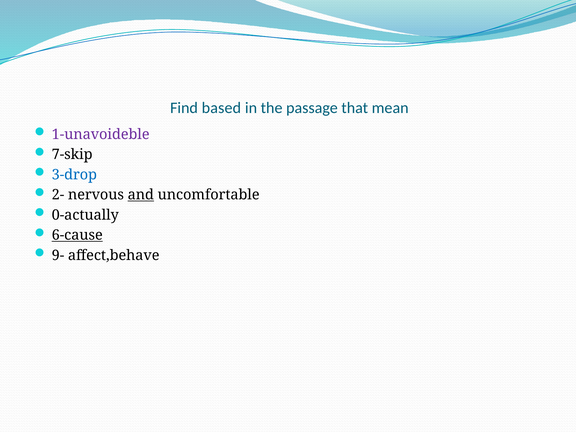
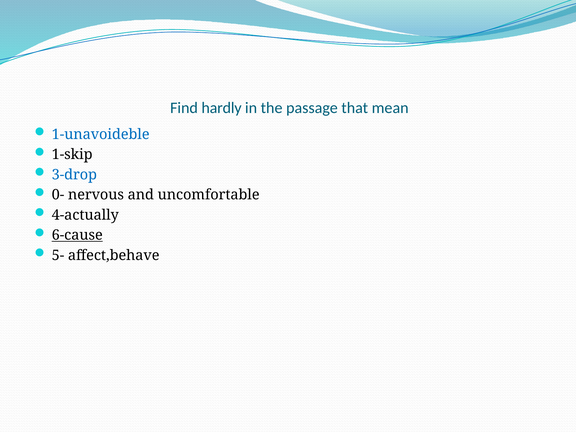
based: based -> hardly
1-unavoideble colour: purple -> blue
7-skip: 7-skip -> 1-skip
2-: 2- -> 0-
and underline: present -> none
0-actually: 0-actually -> 4-actually
9-: 9- -> 5-
